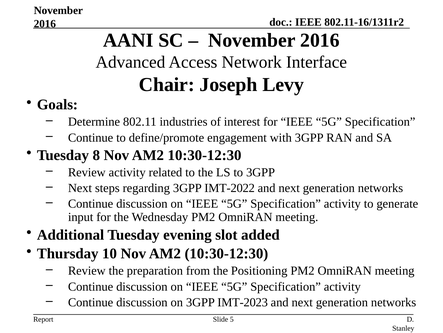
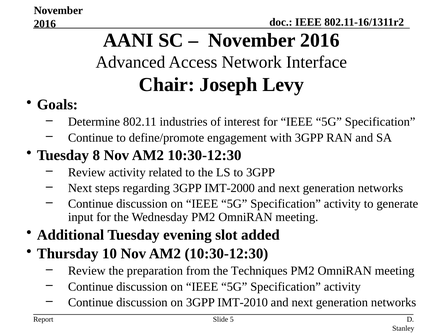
IMT-2022: IMT-2022 -> IMT-2000
Positioning: Positioning -> Techniques
IMT-2023: IMT-2023 -> IMT-2010
